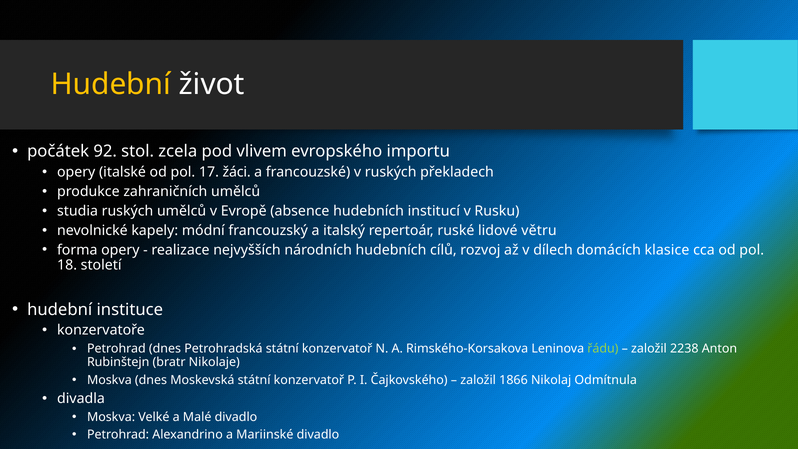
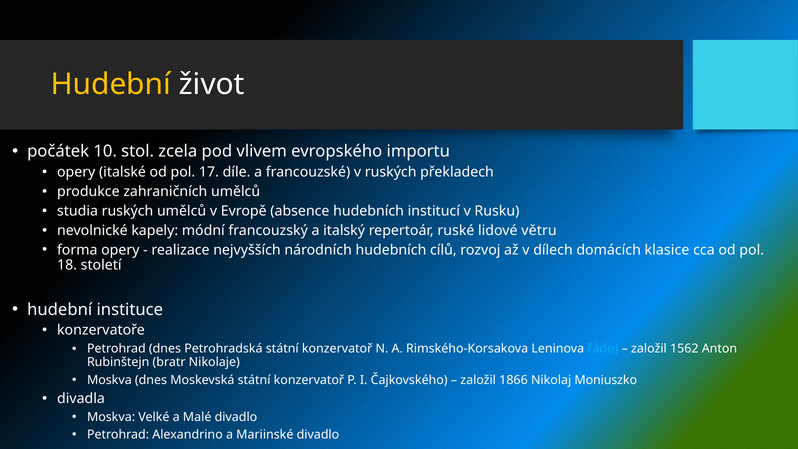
92: 92 -> 10
žáci: žáci -> díle
řádu colour: light green -> light blue
2238: 2238 -> 1562
Odmítnula: Odmítnula -> Moniuszko
